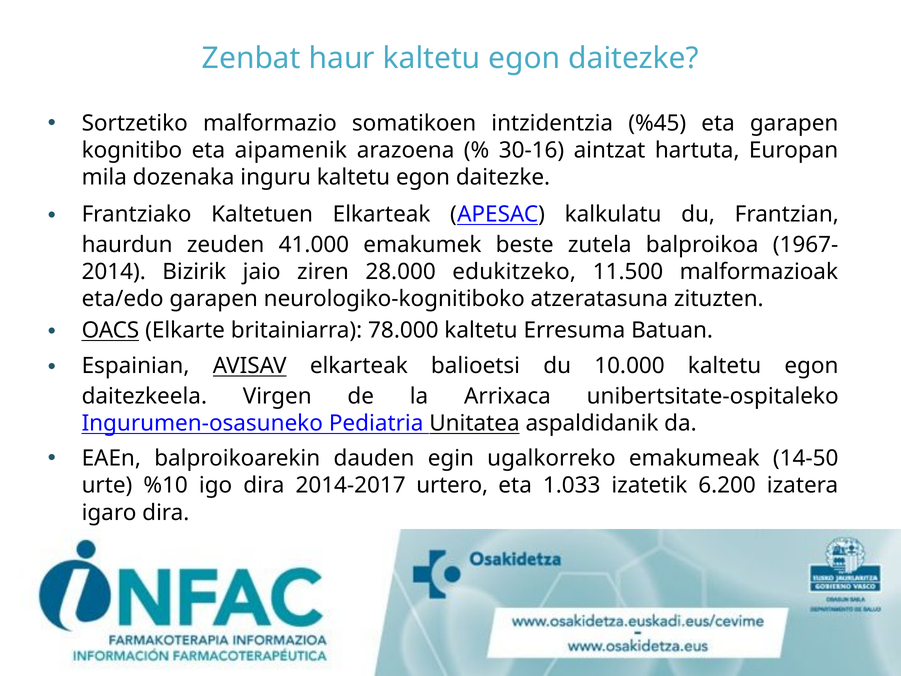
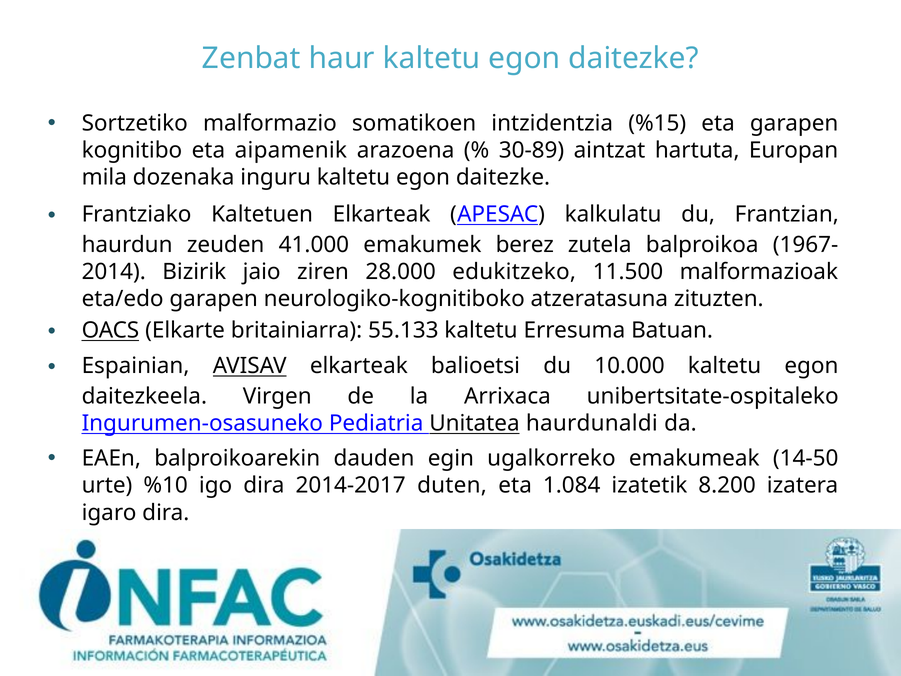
%45: %45 -> %15
30-16: 30-16 -> 30-89
beste: beste -> berez
78.000: 78.000 -> 55.133
aspaldidanik: aspaldidanik -> haurdunaldi
urtero: urtero -> duten
1.033: 1.033 -> 1.084
6.200: 6.200 -> 8.200
